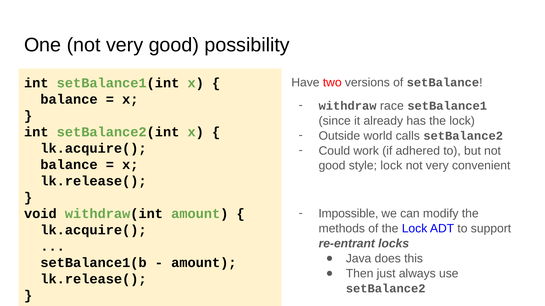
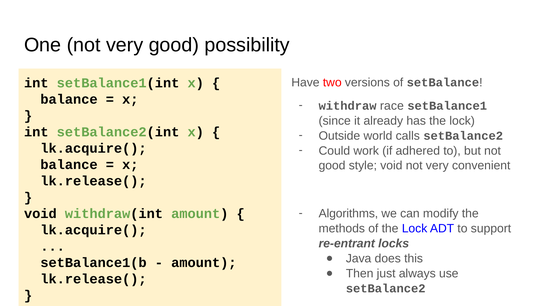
style lock: lock -> void
Impossible: Impossible -> Algorithms
